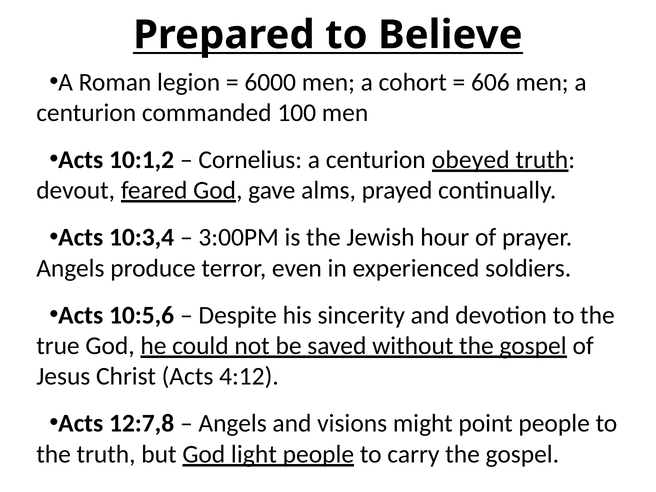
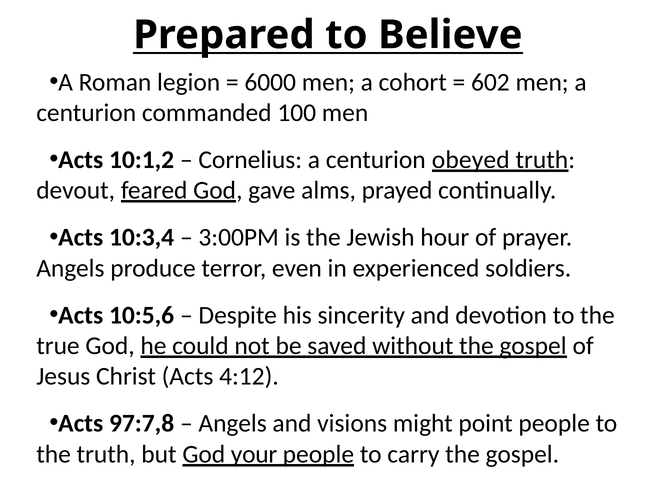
606: 606 -> 602
12:7,8: 12:7,8 -> 97:7,8
light: light -> your
